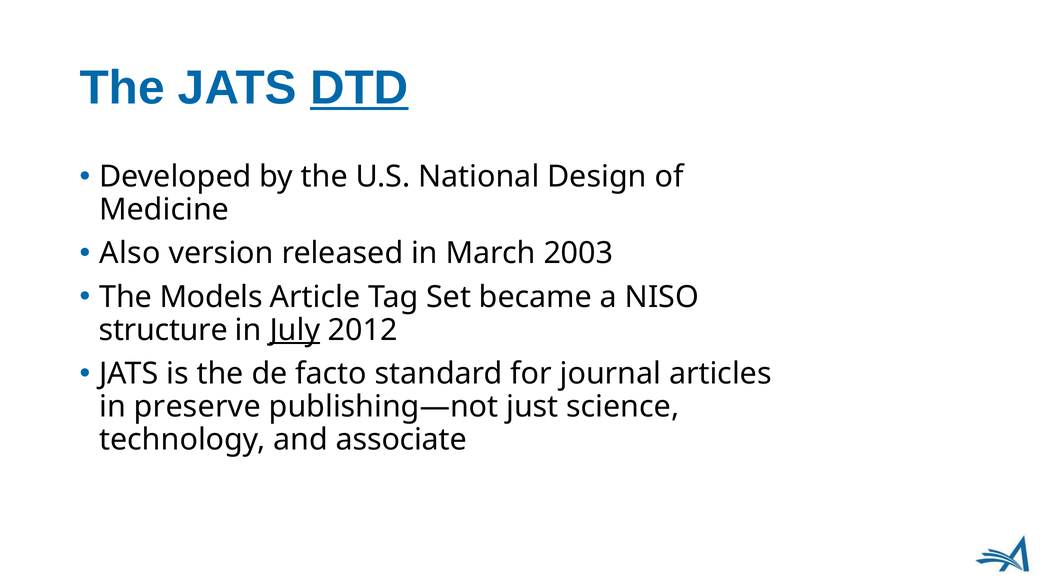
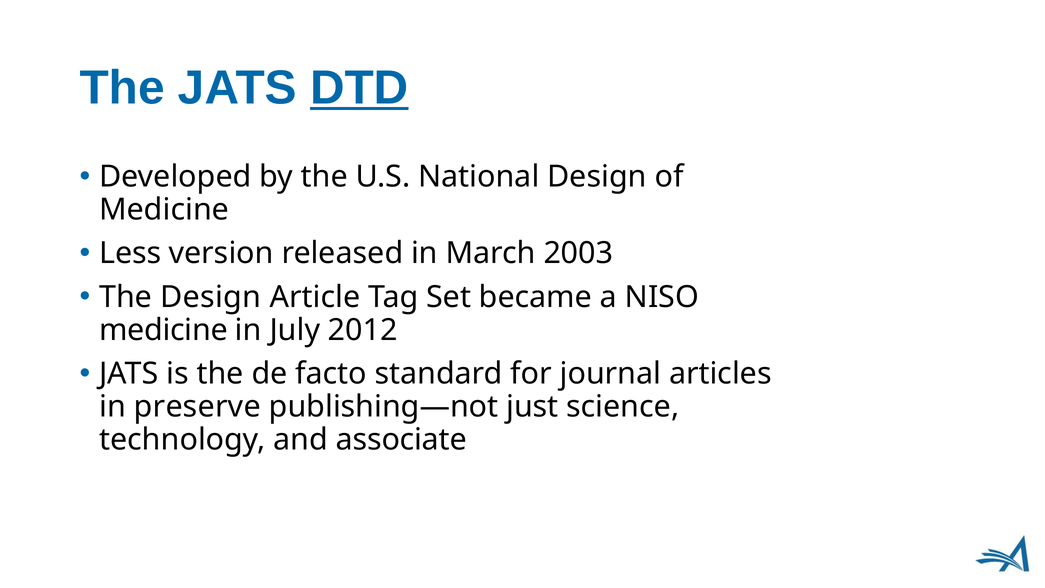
Also: Also -> Less
The Models: Models -> Design
structure at (163, 330): structure -> medicine
July underline: present -> none
